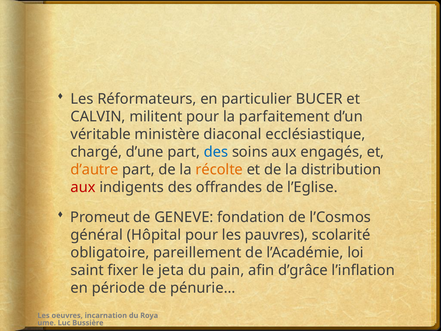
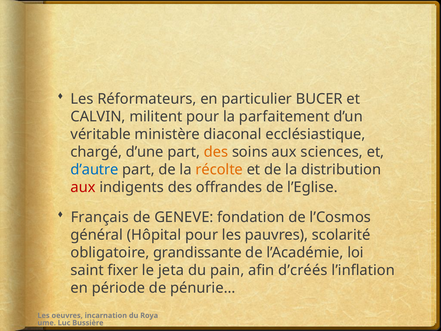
des at (216, 152) colour: blue -> orange
engagés: engagés -> sciences
d’autre colour: orange -> blue
Promeut: Promeut -> Français
pareillement: pareillement -> grandissante
d’grâce: d’grâce -> d’créés
